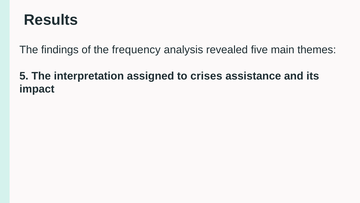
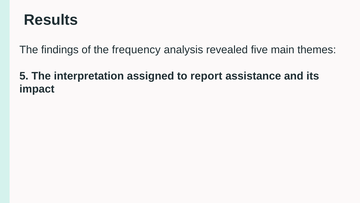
crises: crises -> report
